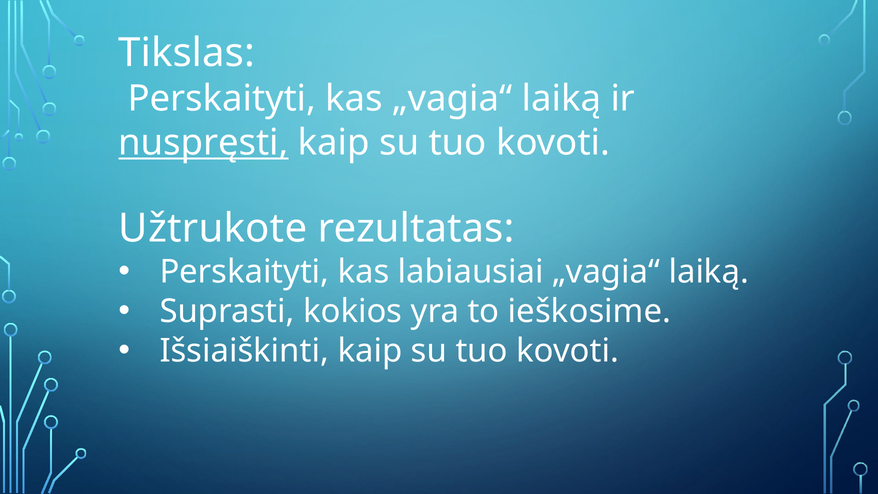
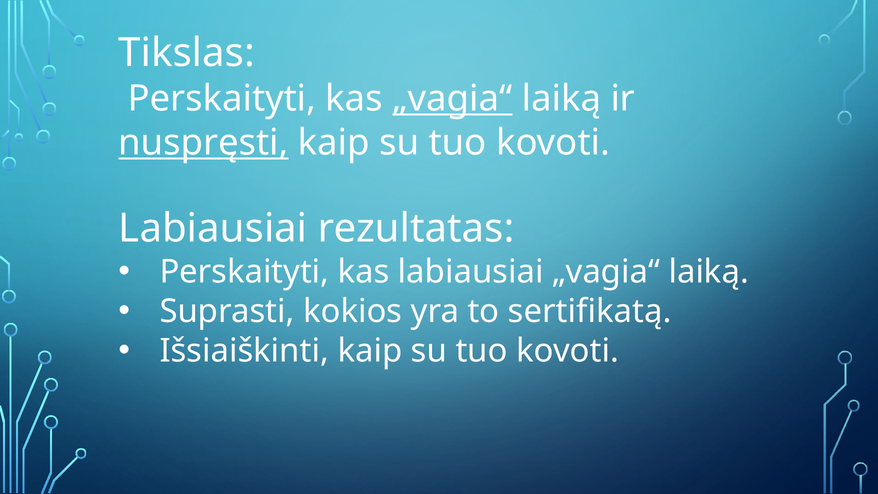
„vagia“ at (452, 99) underline: none -> present
Užtrukote at (213, 229): Užtrukote -> Labiausiai
ieškosime: ieškosime -> sertifikatą
